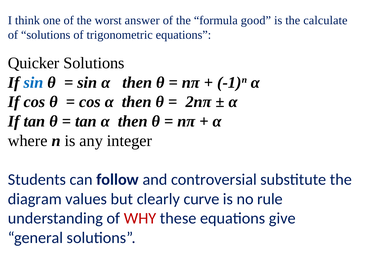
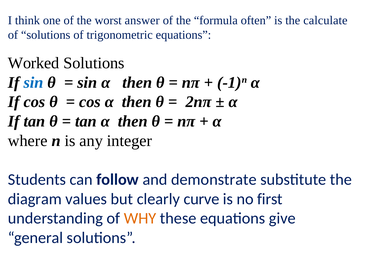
good: good -> often
Quicker: Quicker -> Worked
controversial: controversial -> demonstrate
rule: rule -> first
WHY colour: red -> orange
